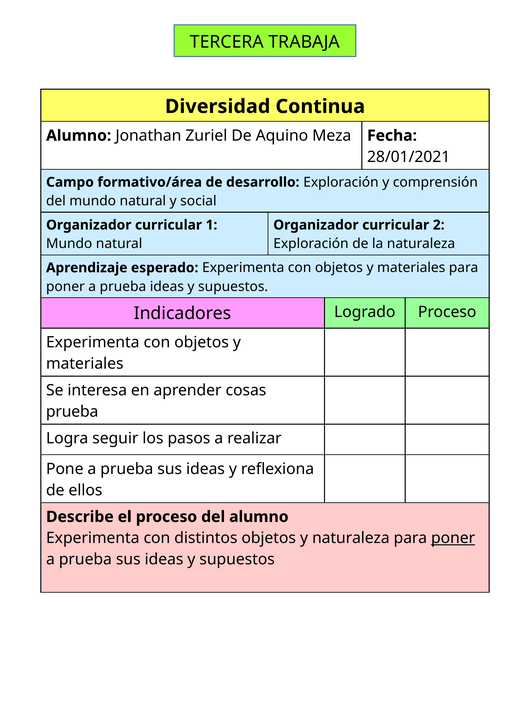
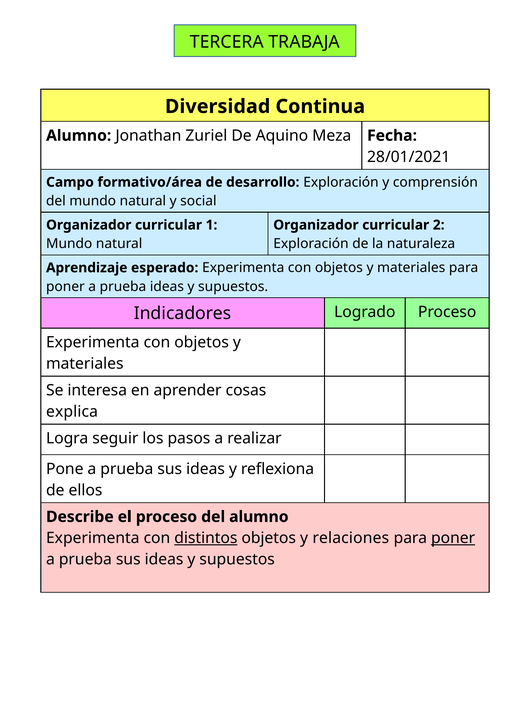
prueba at (72, 412): prueba -> explica
distintos underline: none -> present
y naturaleza: naturaleza -> relaciones
